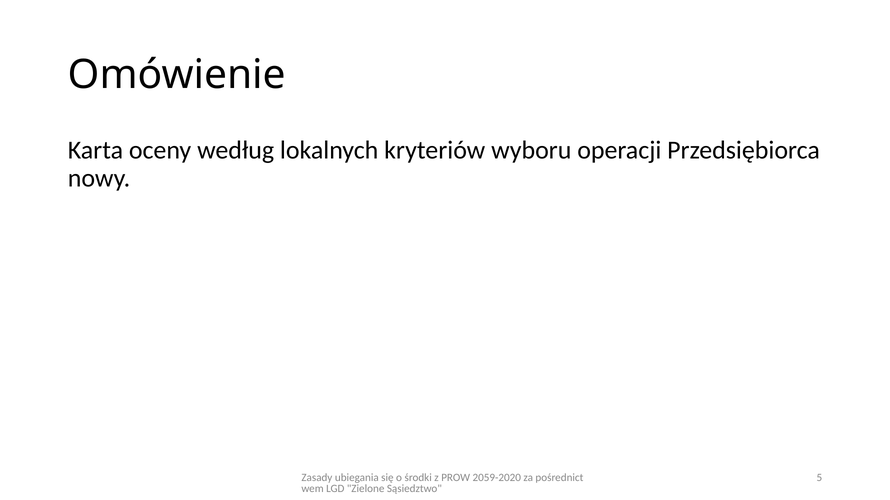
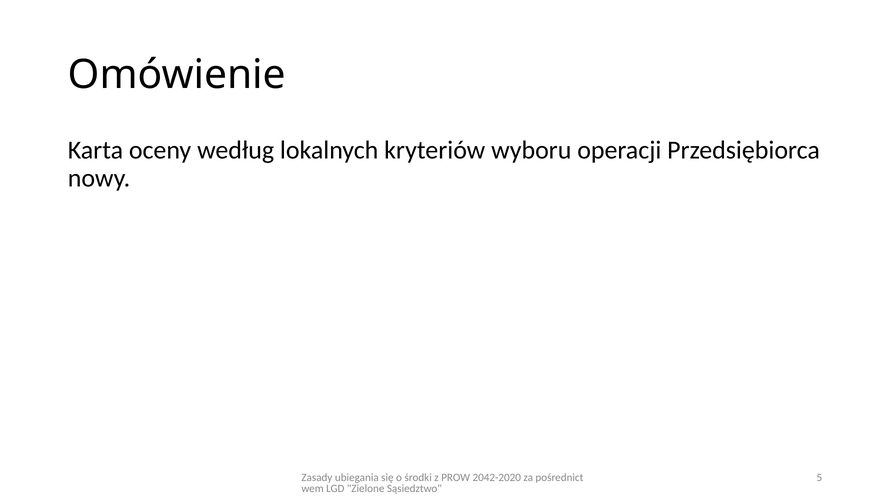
2059-2020: 2059-2020 -> 2042-2020
